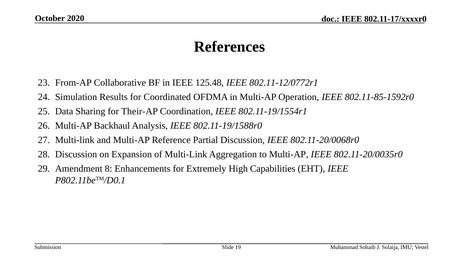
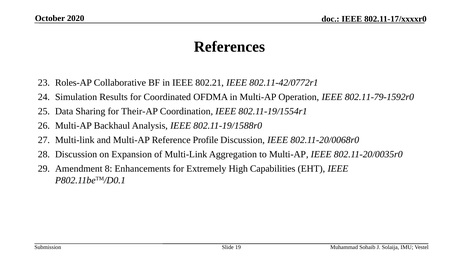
From-AP: From-AP -> Roles-AP
125.48: 125.48 -> 802.21
802.11-12/0772r1: 802.11-12/0772r1 -> 802.11-42/0772r1
802.11-85-1592r0: 802.11-85-1592r0 -> 802.11-79-1592r0
Partial: Partial -> Profile
